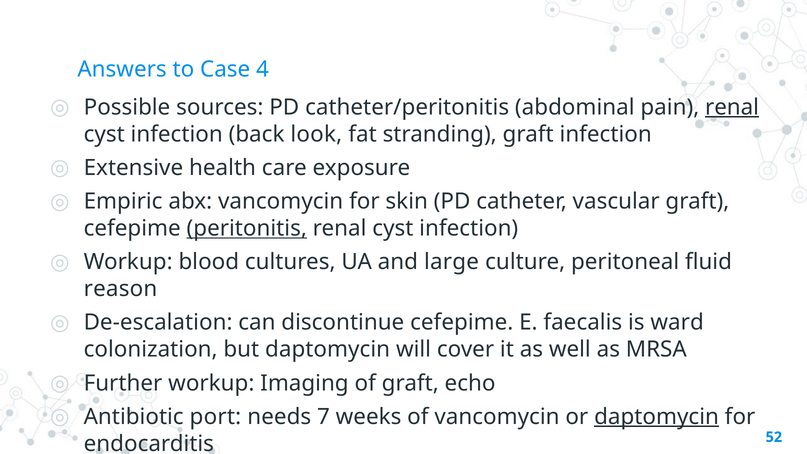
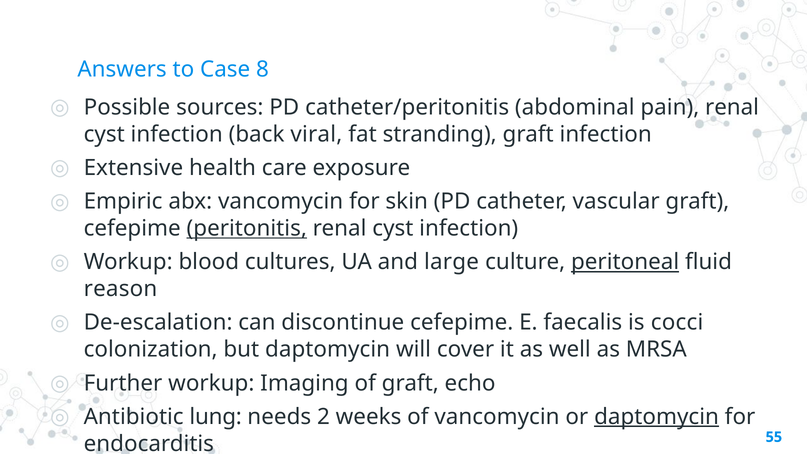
4: 4 -> 8
renal at (732, 107) underline: present -> none
look: look -> viral
peritoneal underline: none -> present
ward: ward -> cocci
port: port -> lung
7: 7 -> 2
52: 52 -> 55
